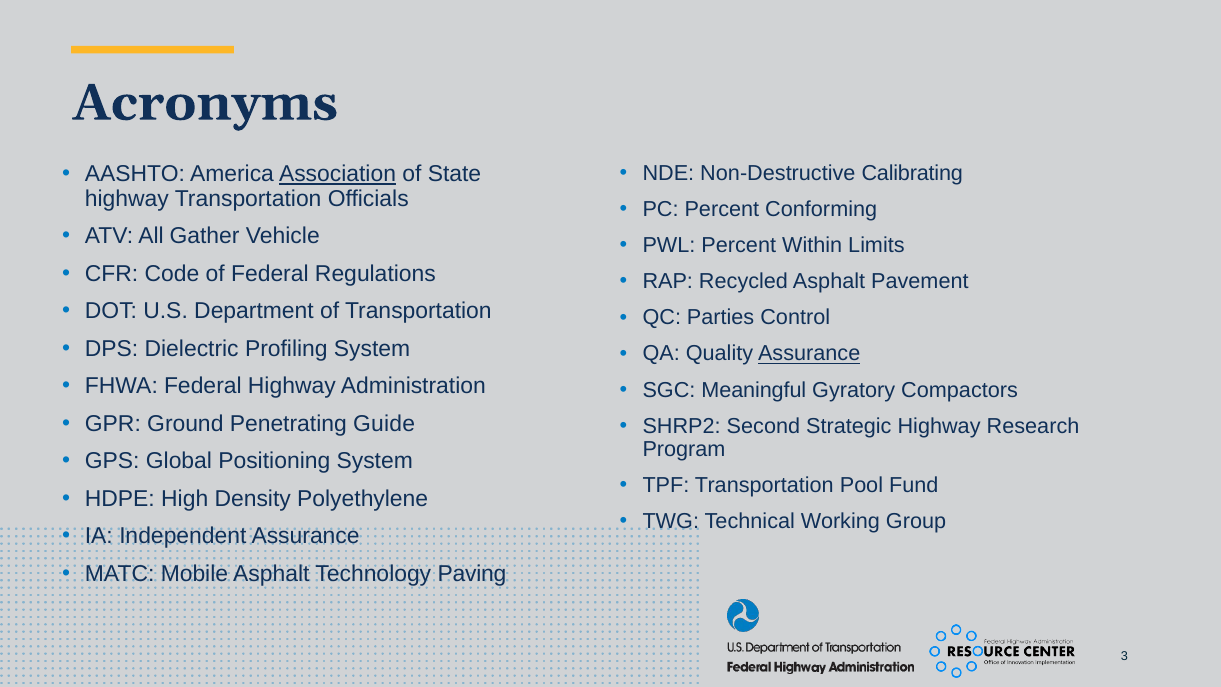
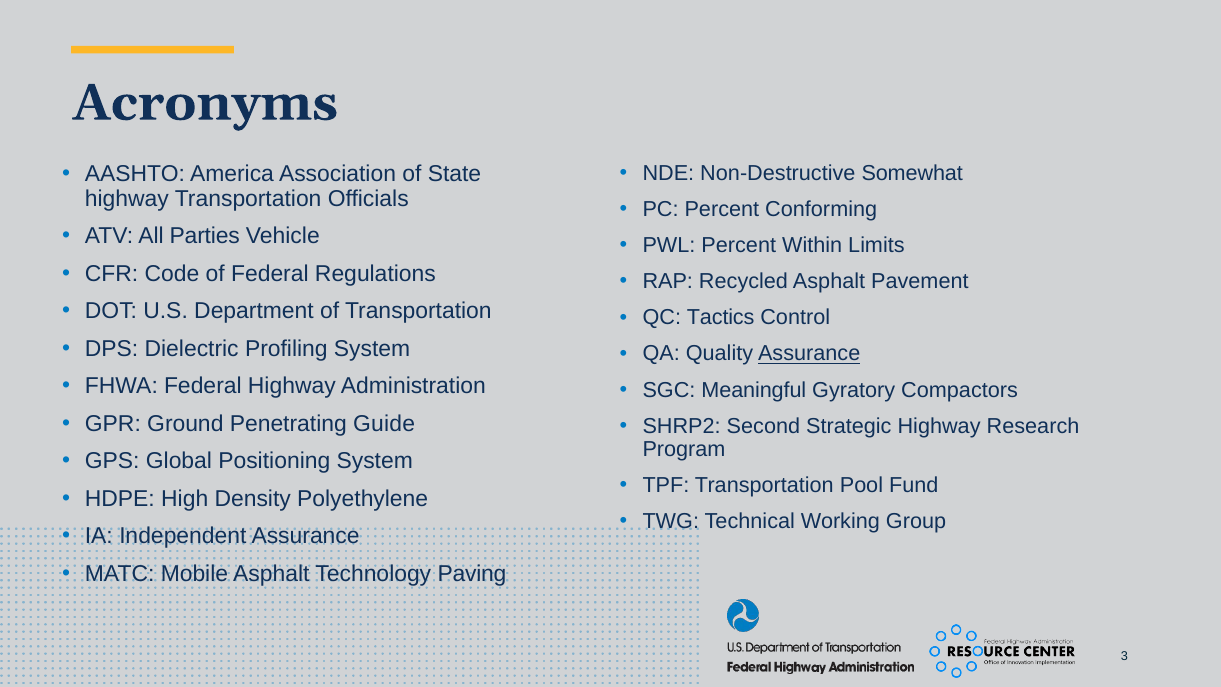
Calibrating: Calibrating -> Somewhat
Association underline: present -> none
Gather: Gather -> Parties
Parties: Parties -> Tactics
